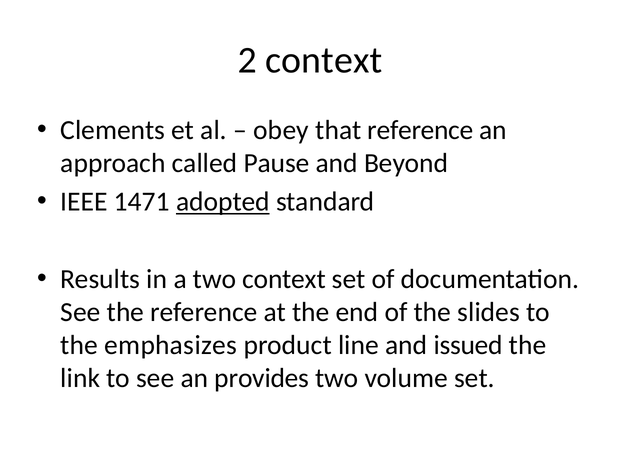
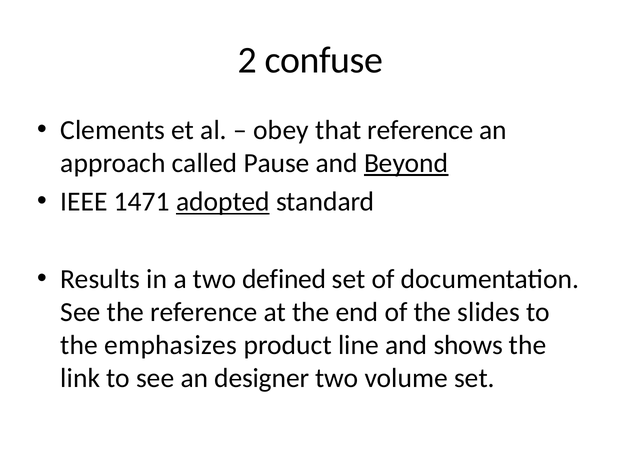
2 context: context -> confuse
Beyond underline: none -> present
two context: context -> defined
issued: issued -> shows
provides: provides -> designer
